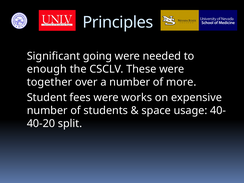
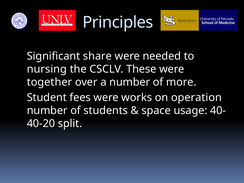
going: going -> share
enough: enough -> nursing
expensive: expensive -> operation
